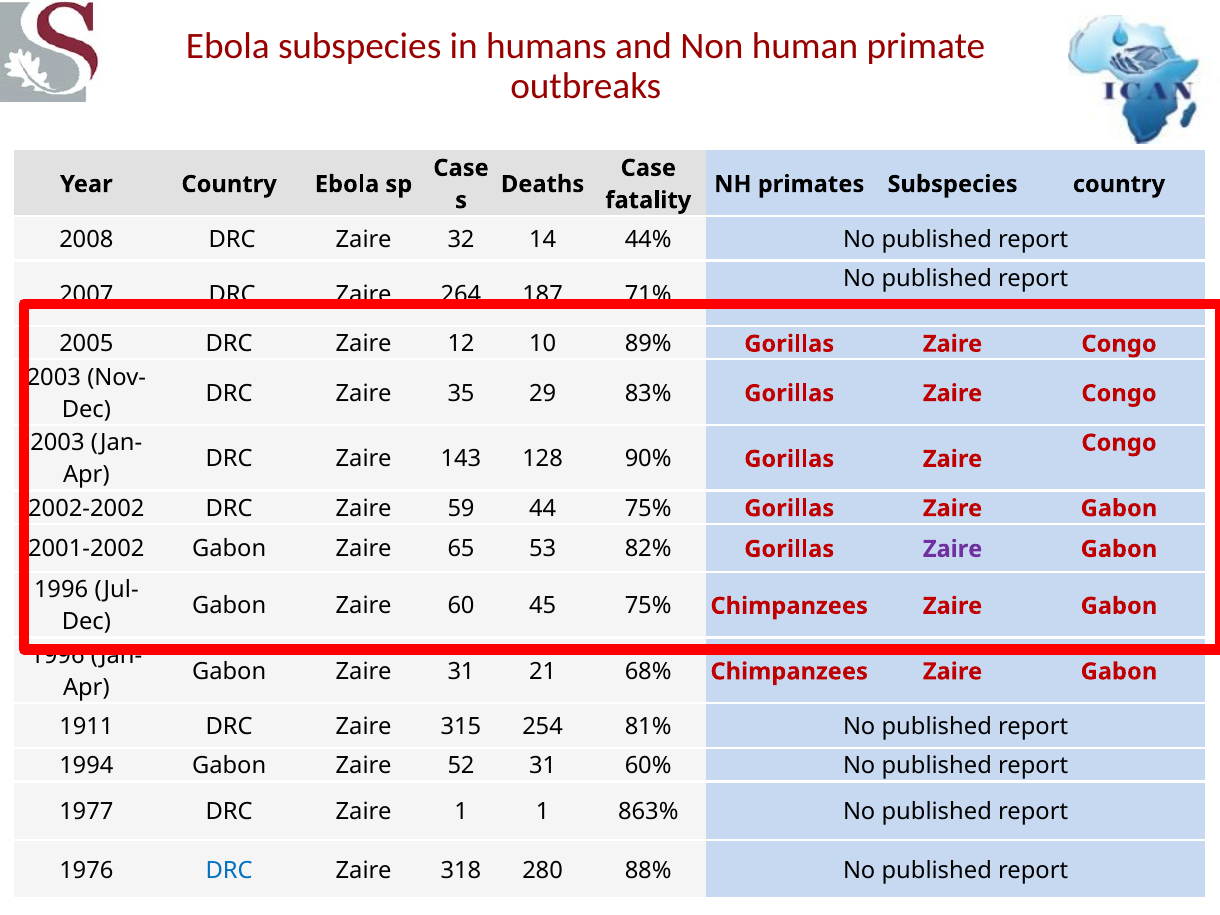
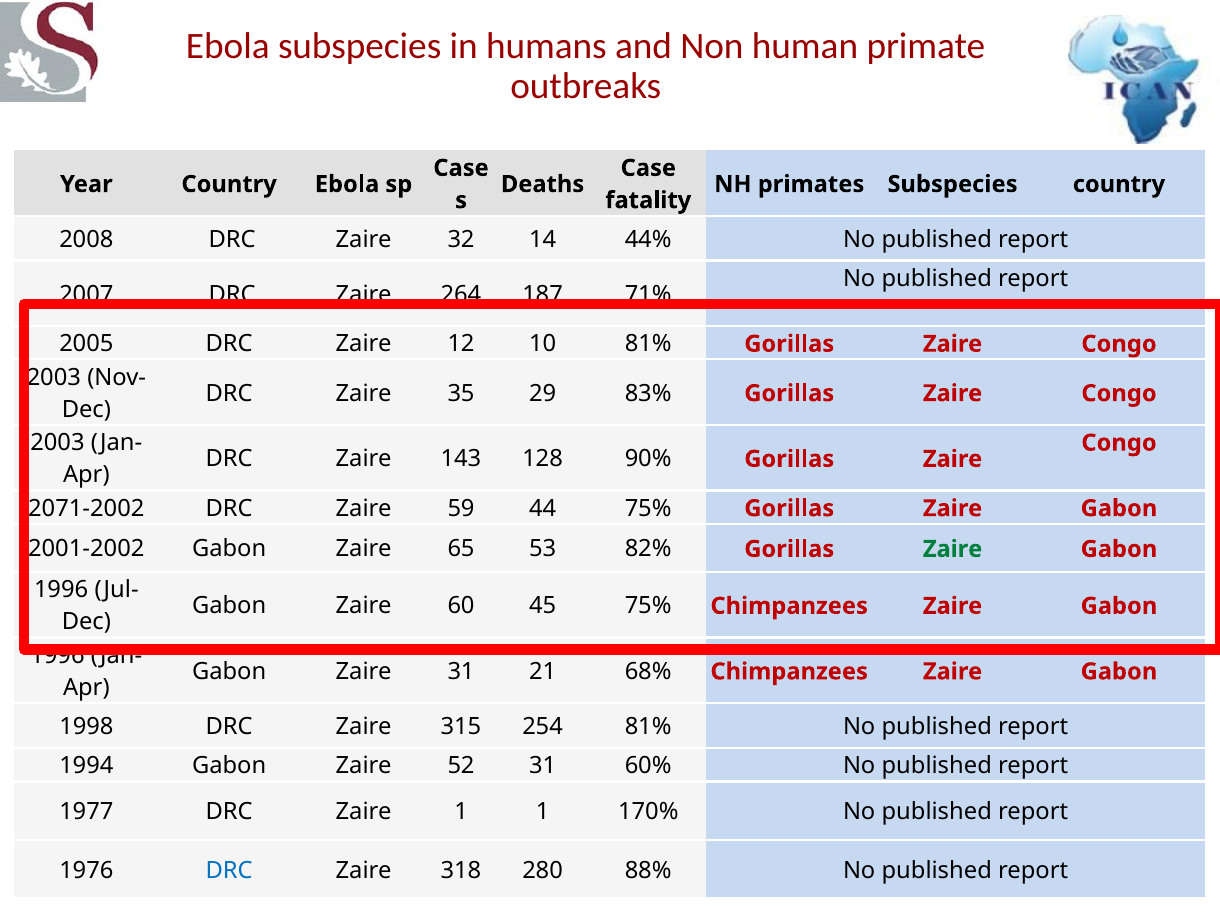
10 89%: 89% -> 81%
2002-2002: 2002-2002 -> 2071-2002
Zaire at (953, 549) colour: purple -> green
1911: 1911 -> 1998
863%: 863% -> 170%
